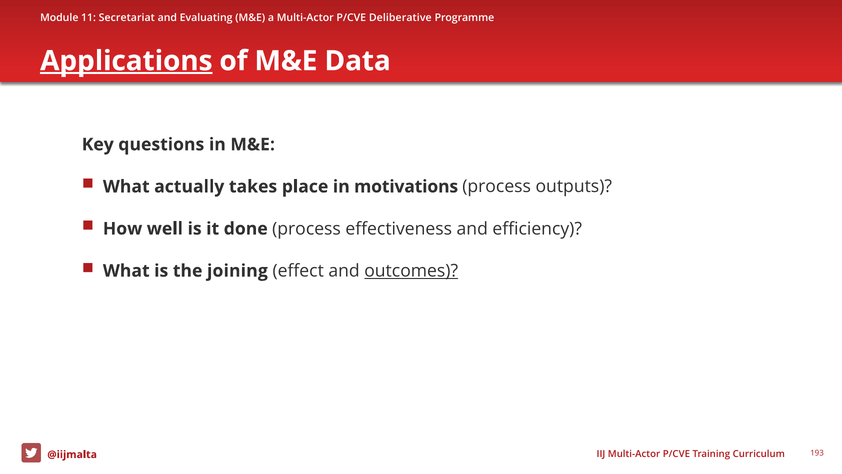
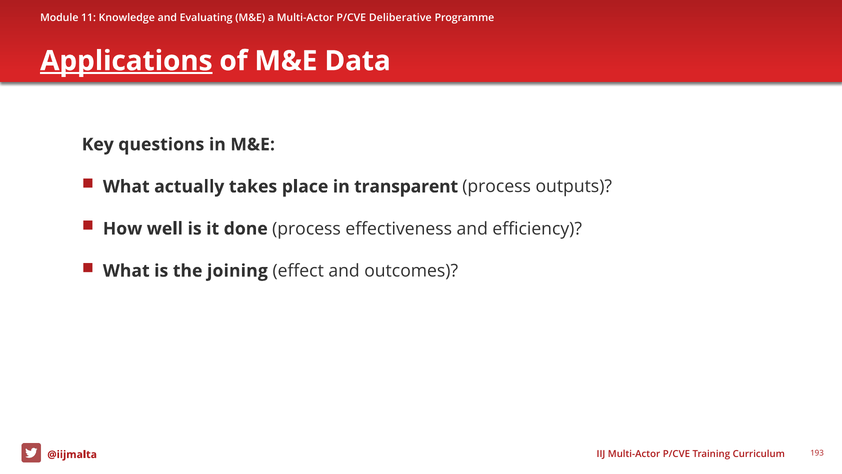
Secretariat: Secretariat -> Knowledge
motivations: motivations -> transparent
outcomes underline: present -> none
